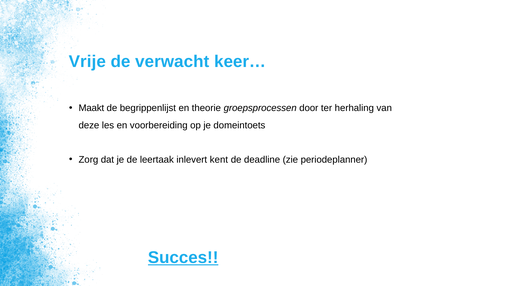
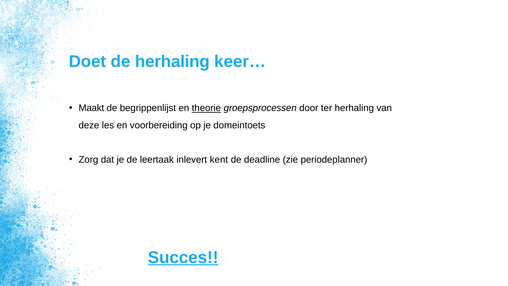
Vrije: Vrije -> Doet
de verwacht: verwacht -> herhaling
theorie underline: none -> present
